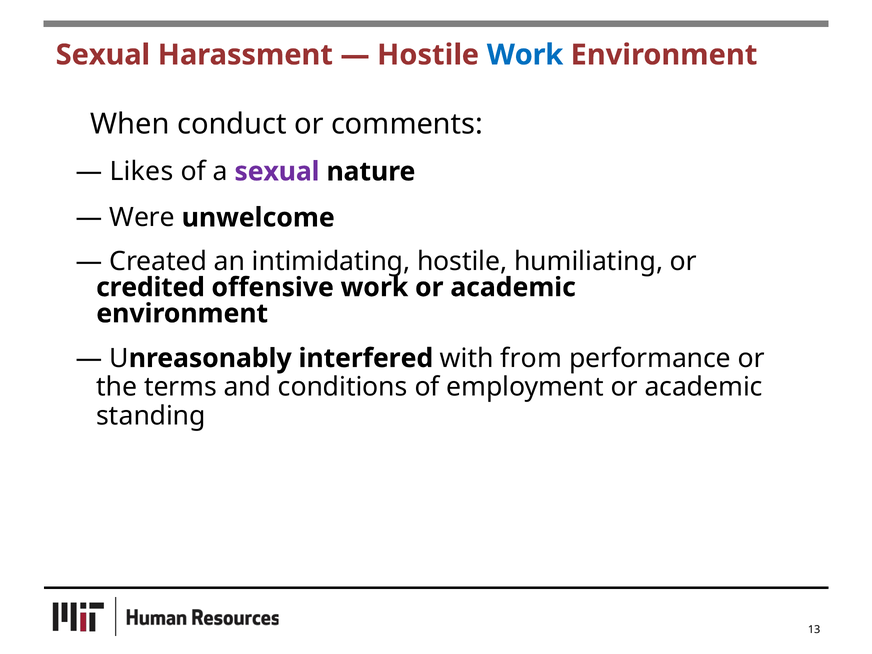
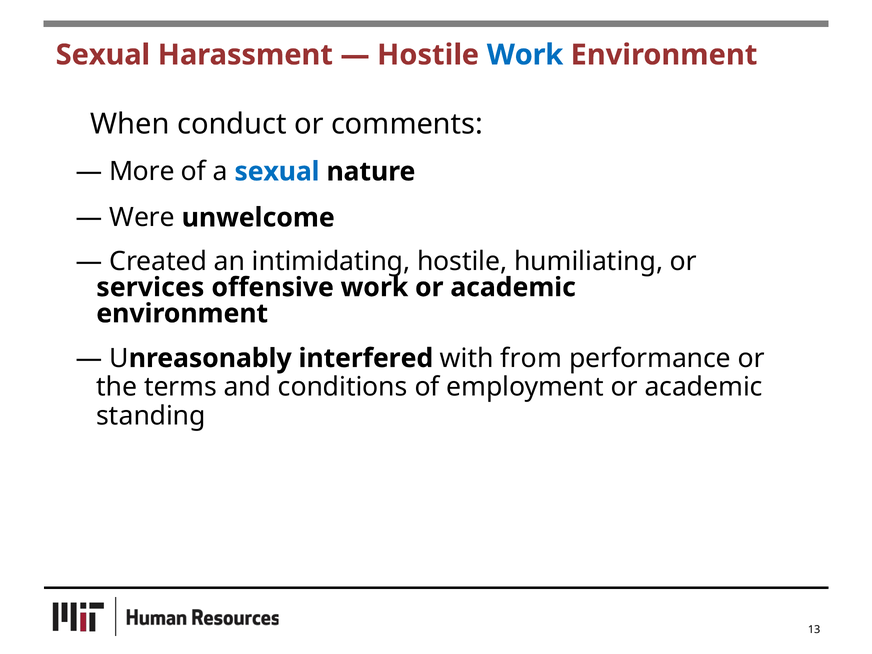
Likes: Likes -> More
sexual at (277, 172) colour: purple -> blue
credited: credited -> services
